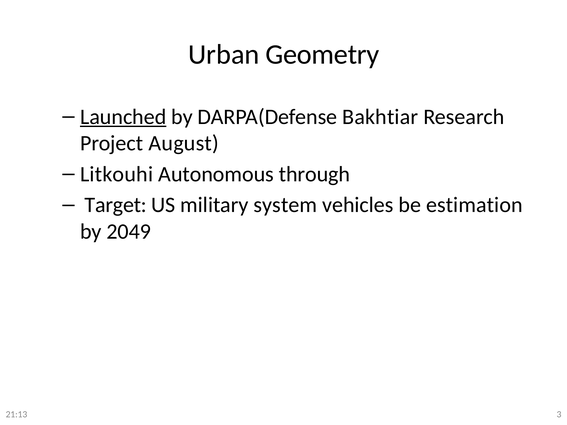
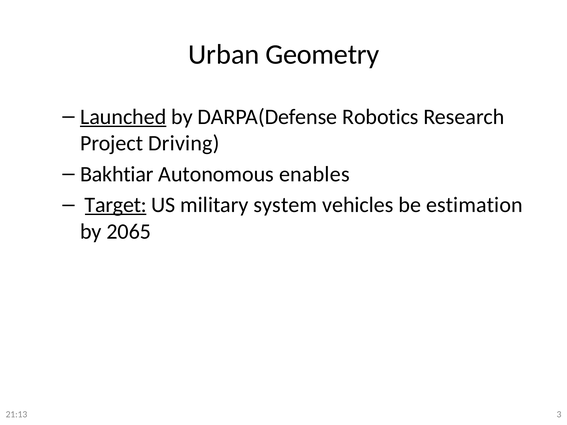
Bakhtiar: Bakhtiar -> Robotics
August: August -> Driving
Litkouhi: Litkouhi -> Bakhtiar
through: through -> enables
Target underline: none -> present
2049: 2049 -> 2065
